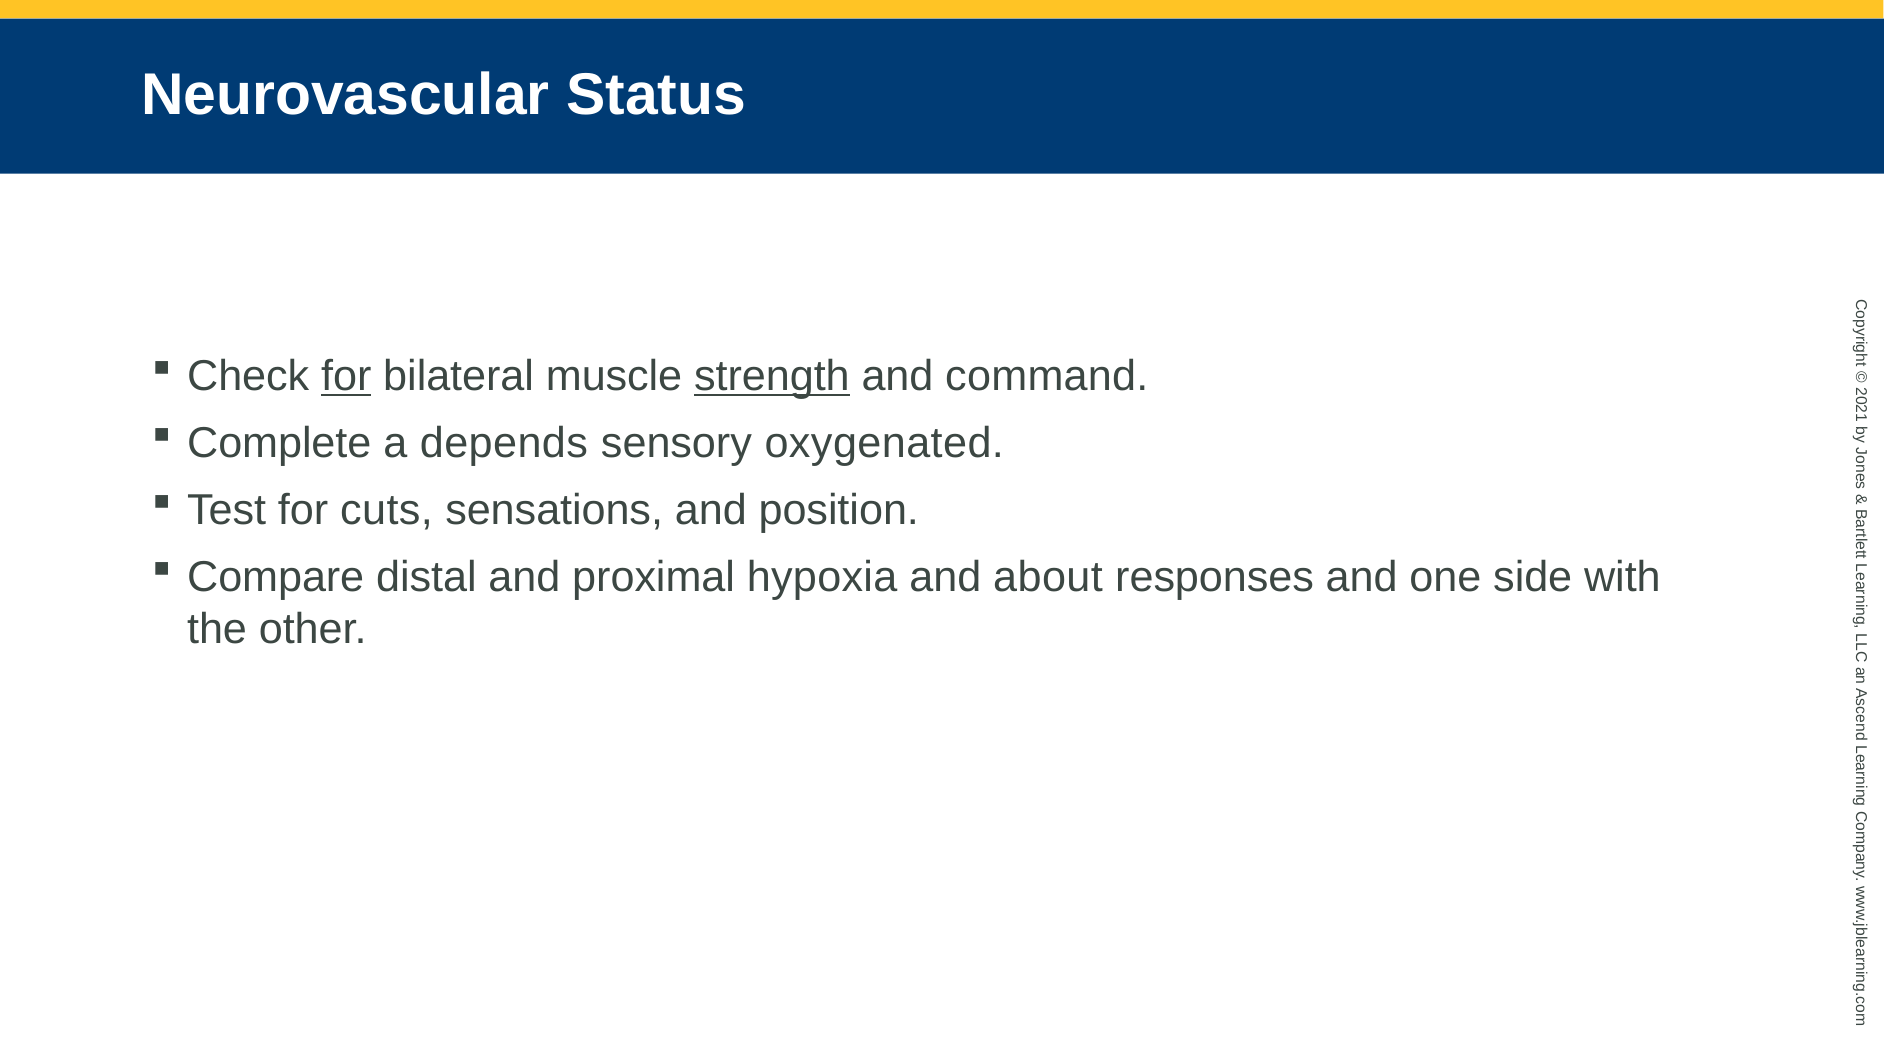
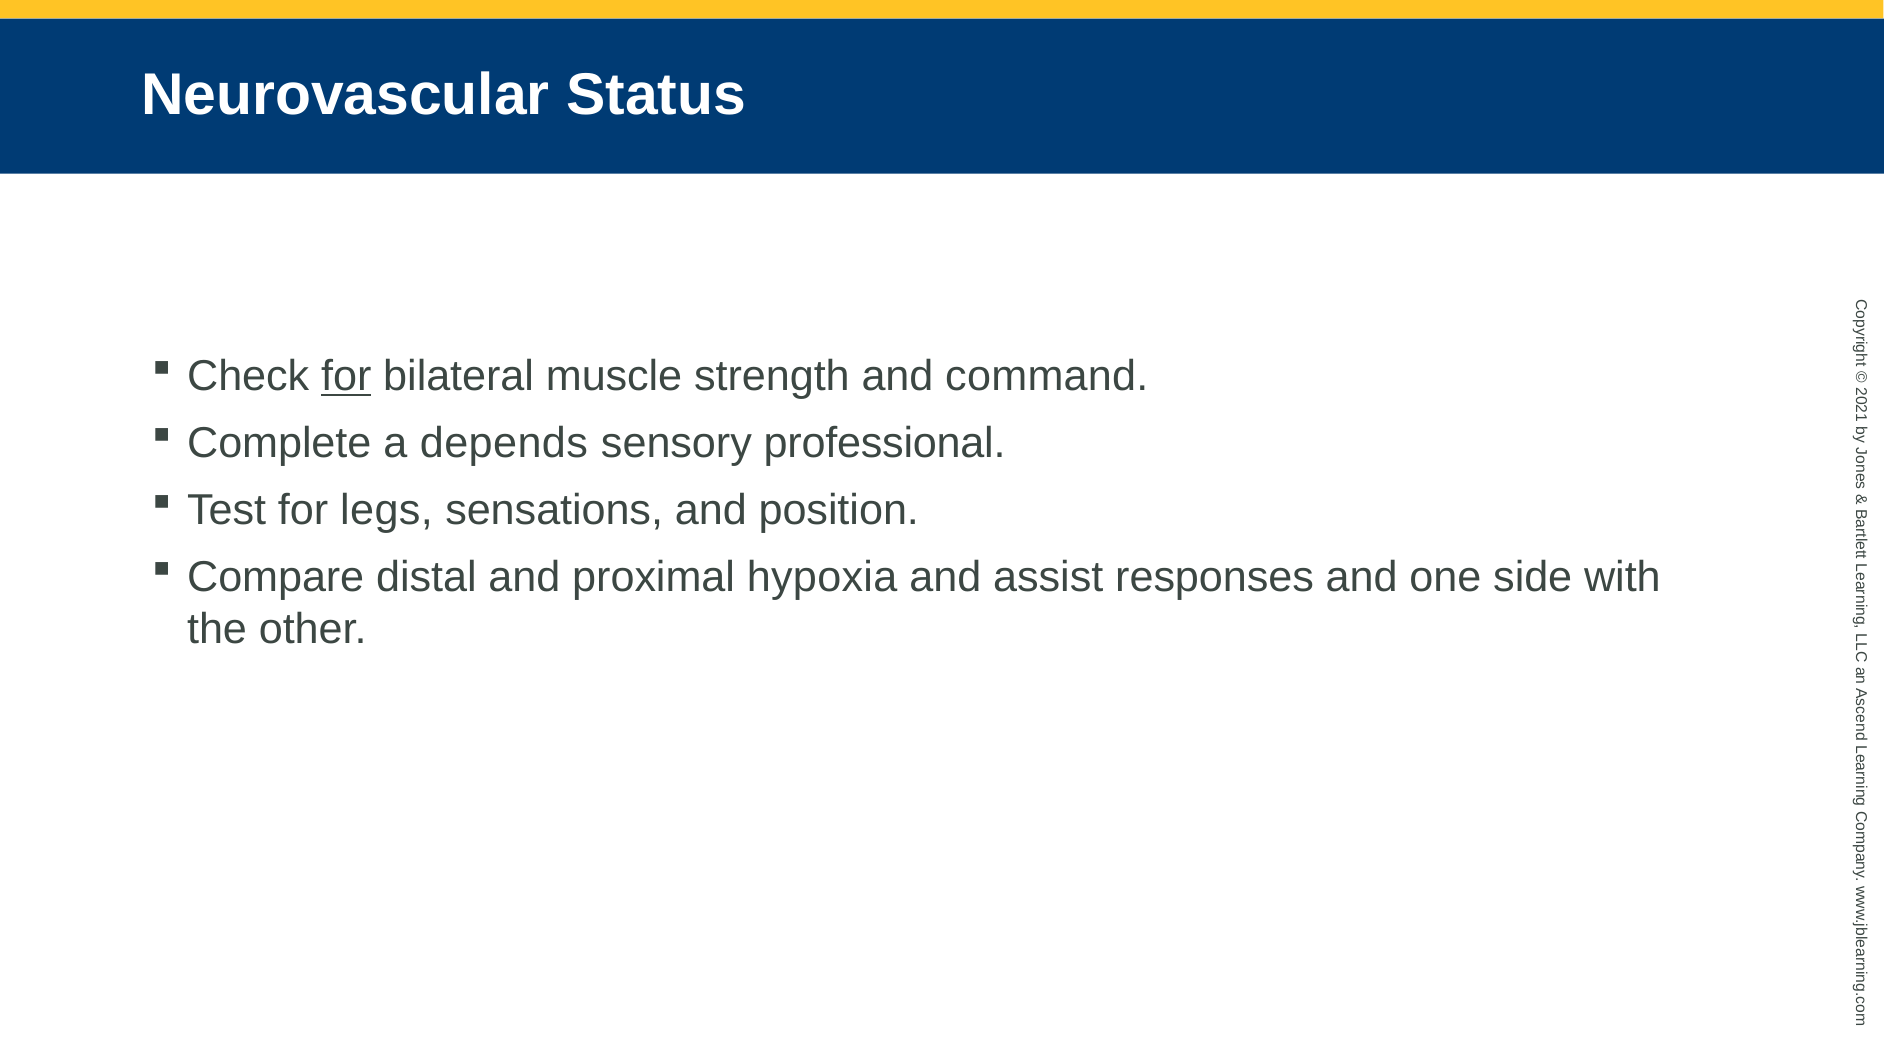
strength underline: present -> none
oxygenated: oxygenated -> professional
cuts: cuts -> legs
about: about -> assist
